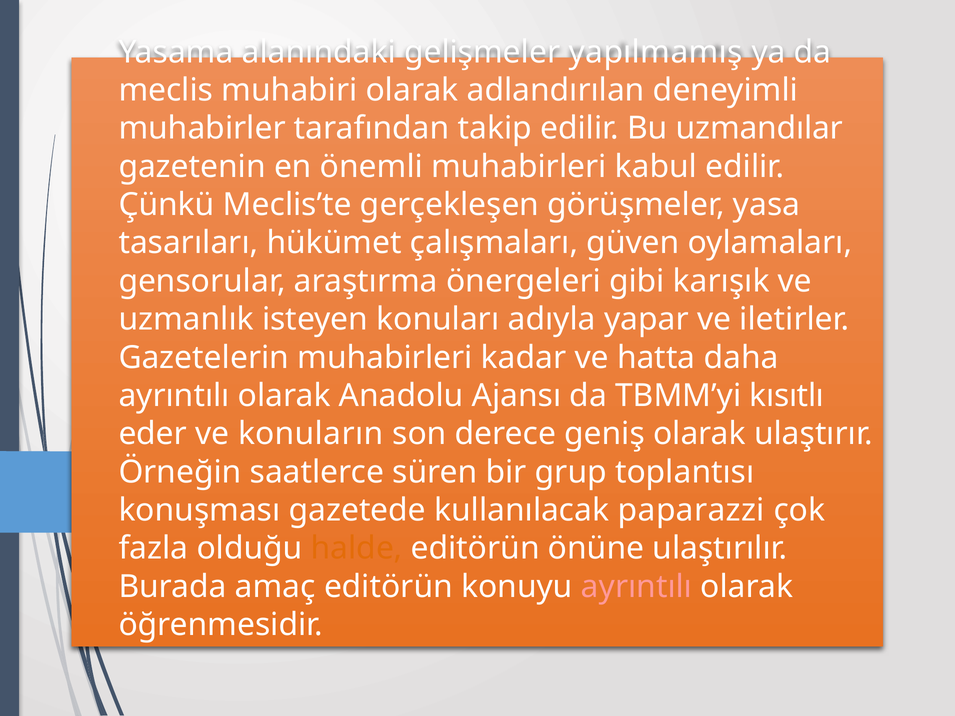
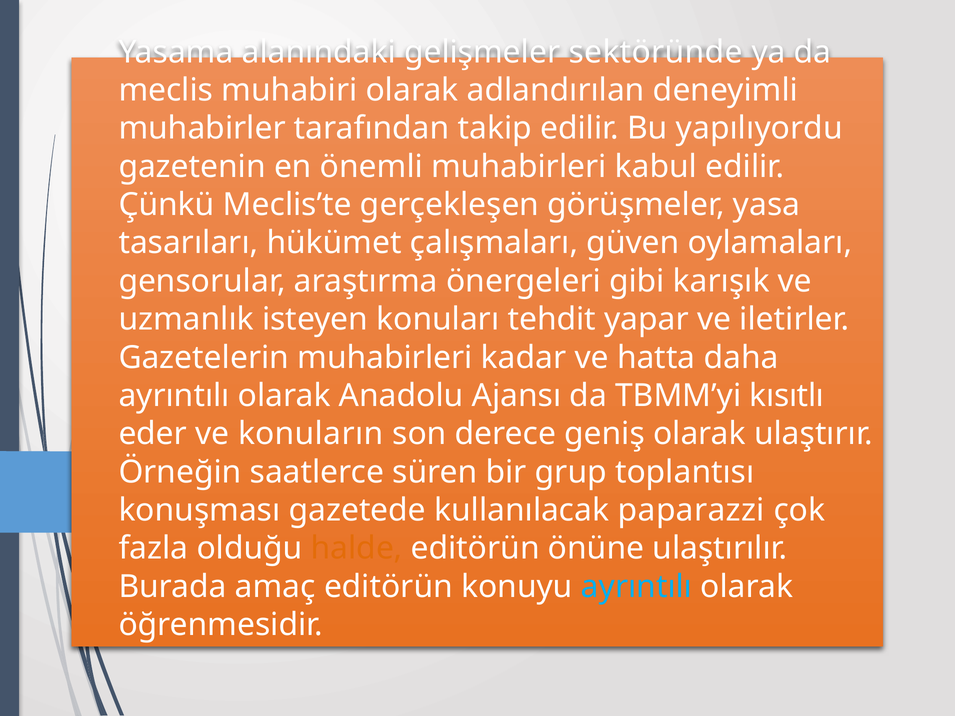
yapılmamış: yapılmamış -> sektöründe
uzmandılar: uzmandılar -> yapılıyordu
adıyla: adıyla -> tehdit
ayrıntılı at (637, 587) colour: pink -> light blue
